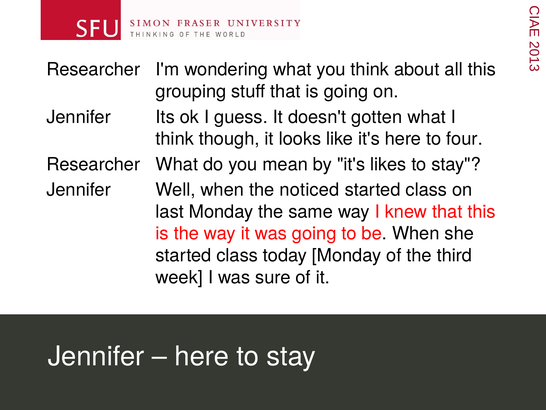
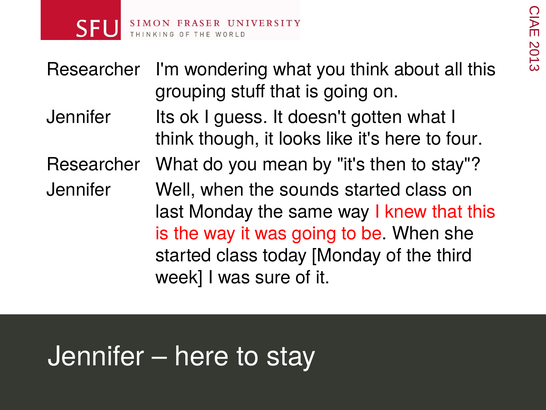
likes: likes -> then
noticed: noticed -> sounds
